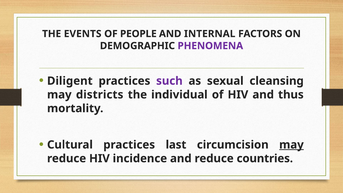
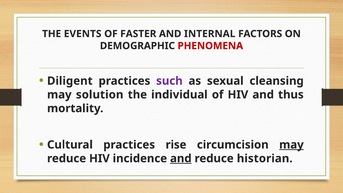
PEOPLE: PEOPLE -> FASTER
PHENOMENA colour: purple -> red
districts: districts -> solution
last: last -> rise
and at (181, 158) underline: none -> present
countries: countries -> historian
